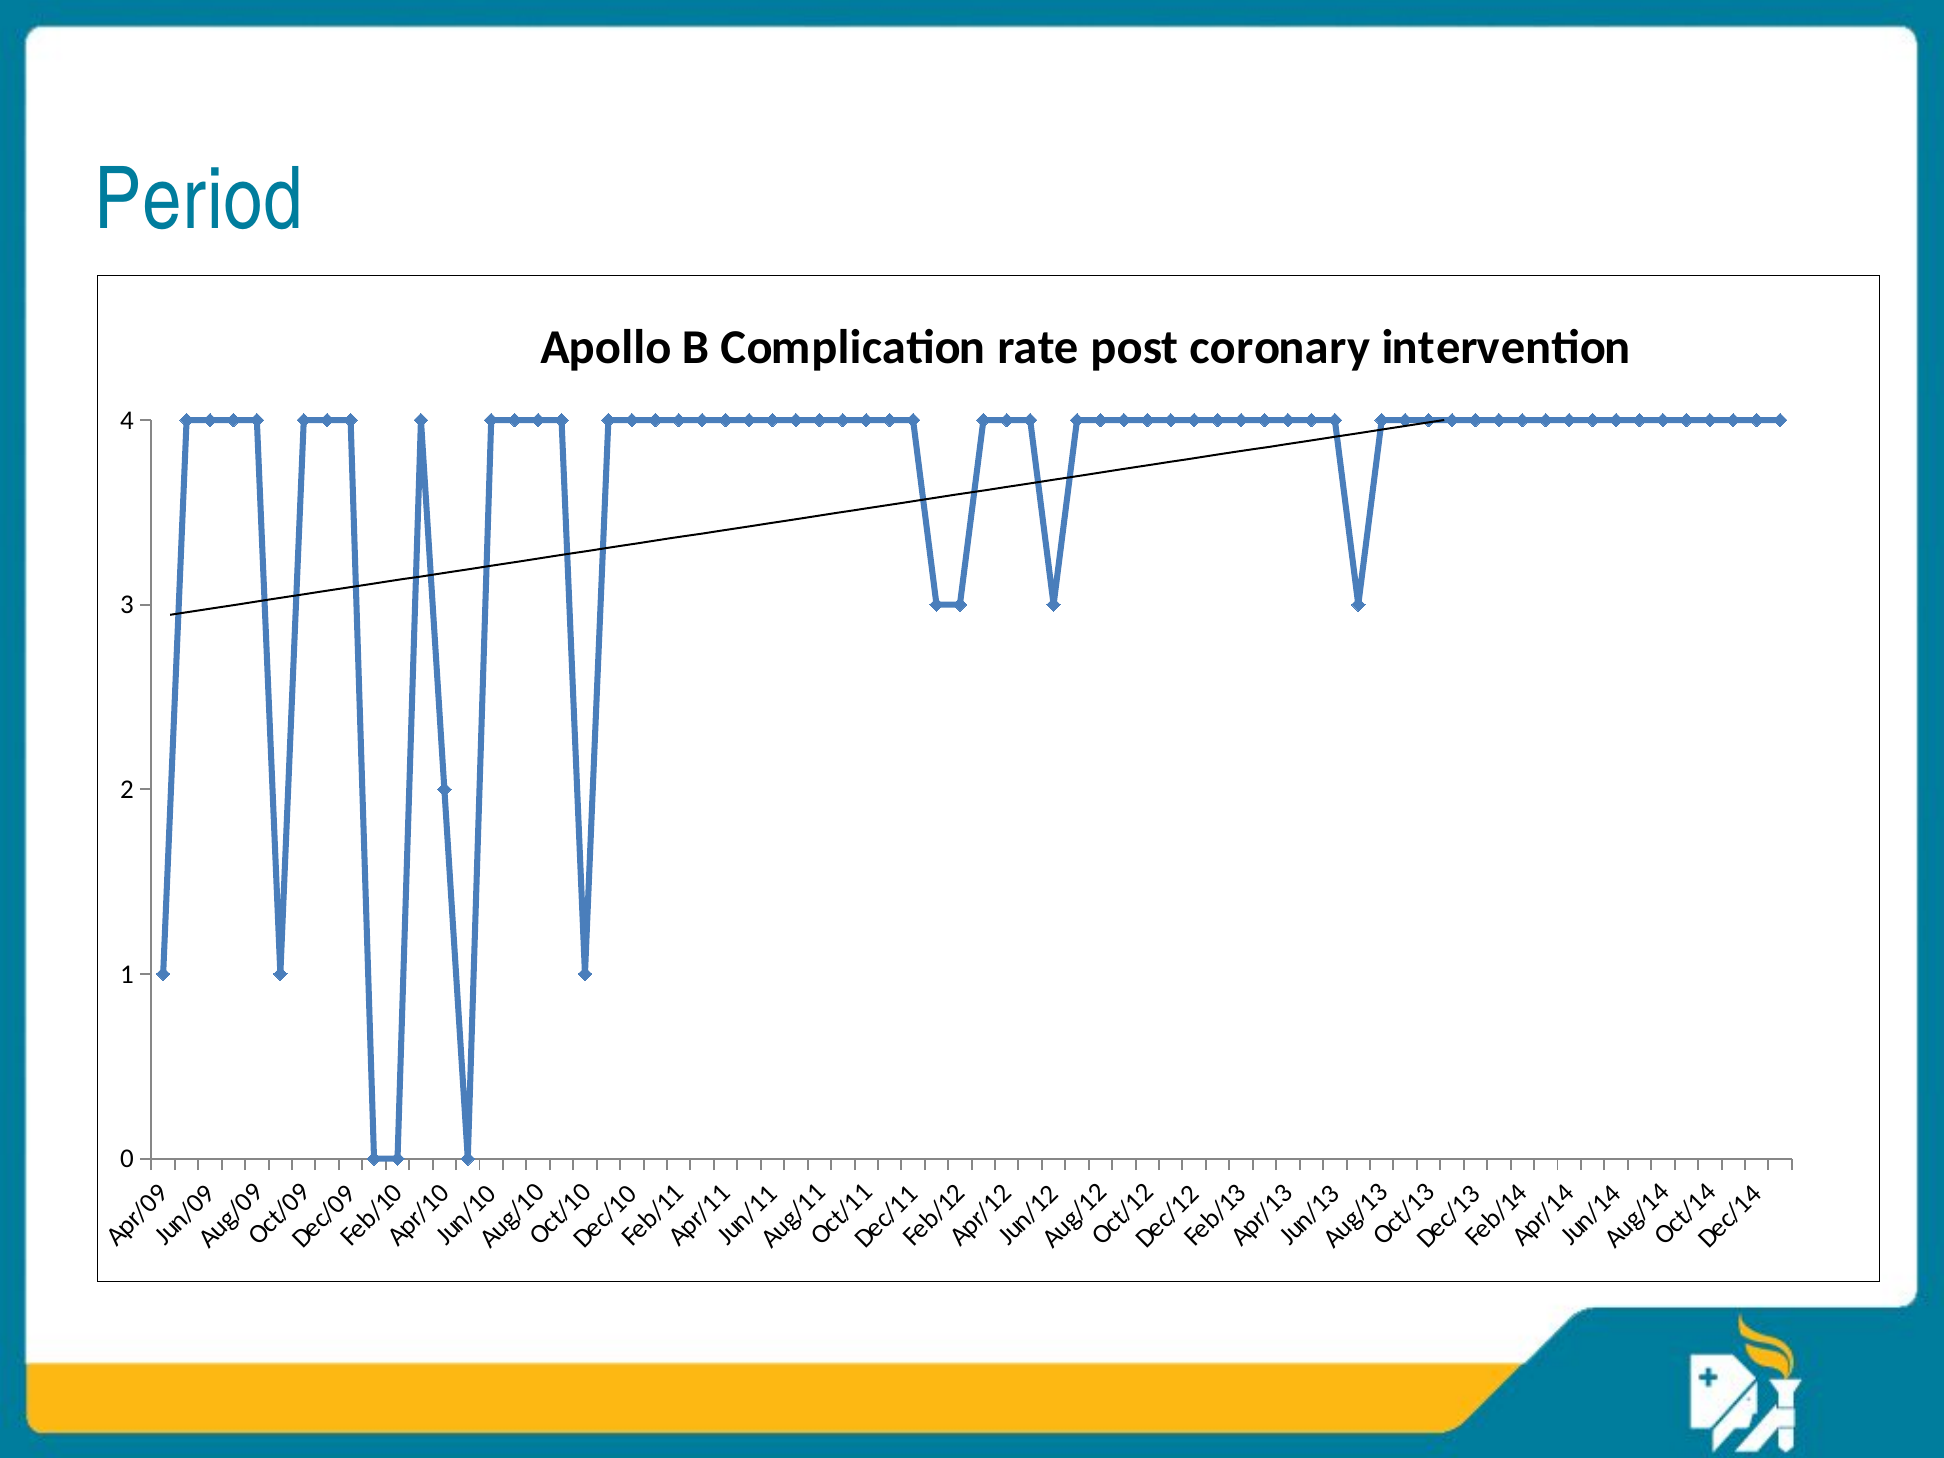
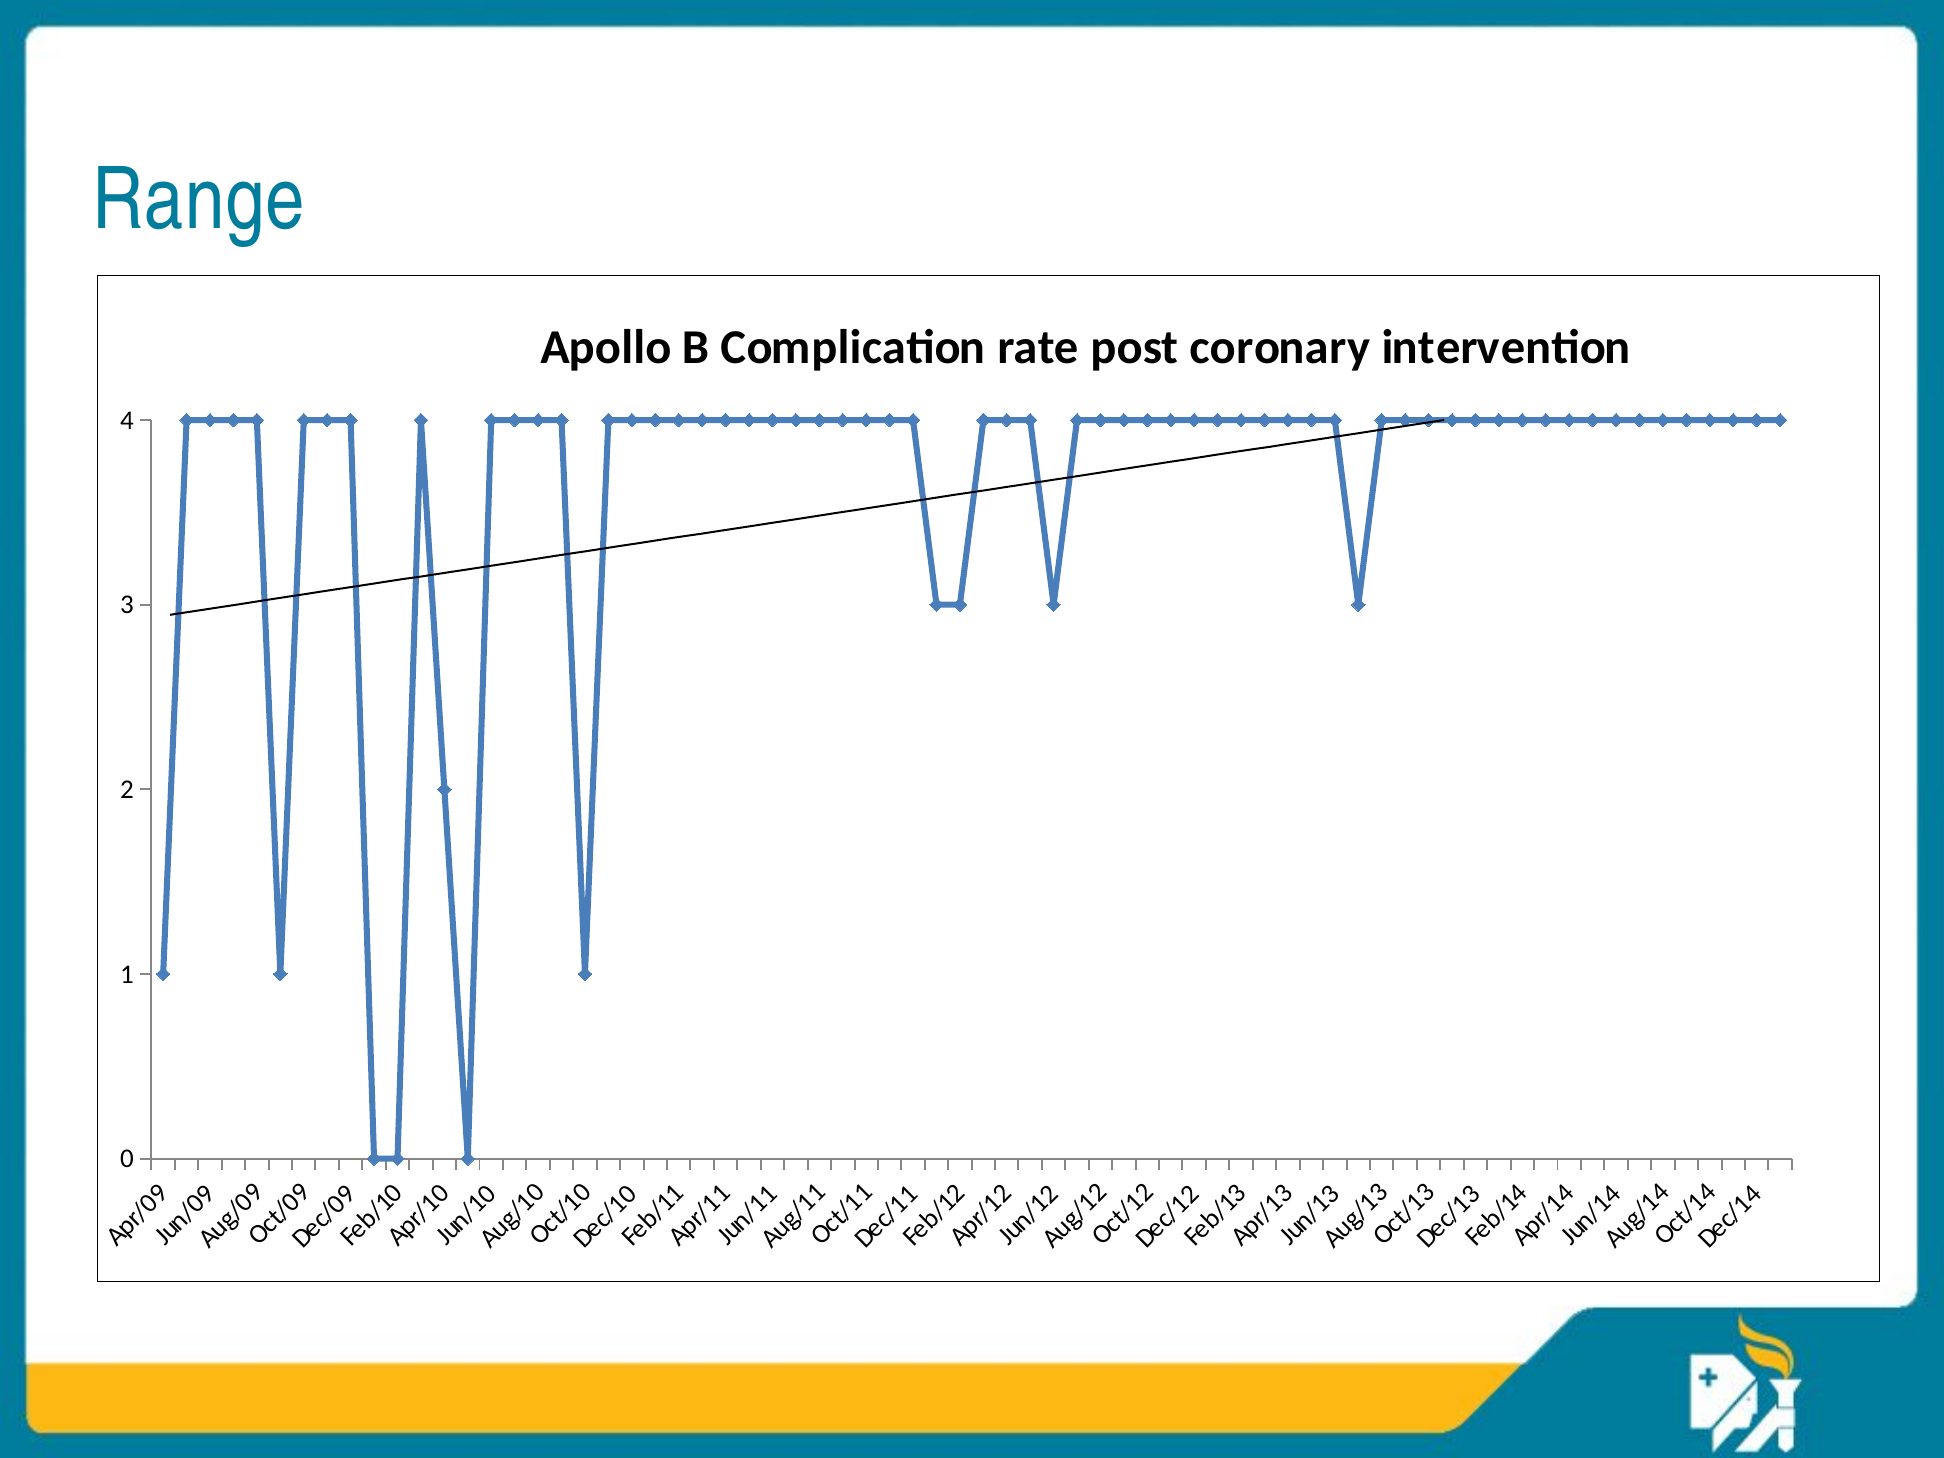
Period: Period -> Range
